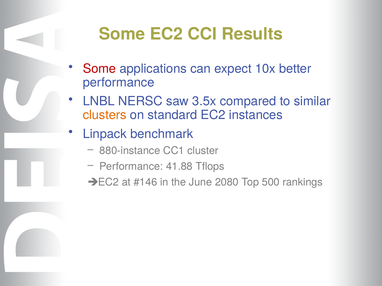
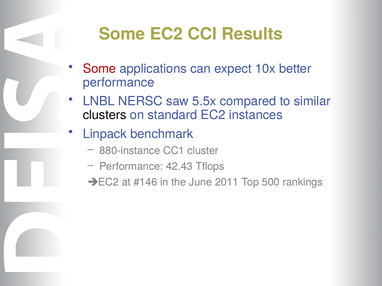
3.5x: 3.5x -> 5.5x
clusters colour: orange -> black
41.88: 41.88 -> 42.43
2080: 2080 -> 2011
